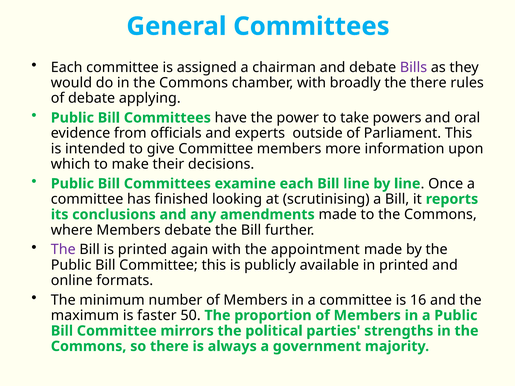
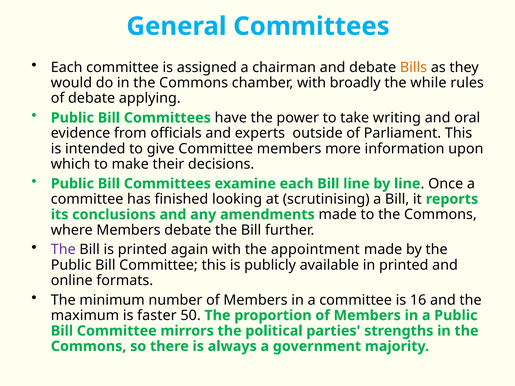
Bills colour: purple -> orange
the there: there -> while
powers: powers -> writing
